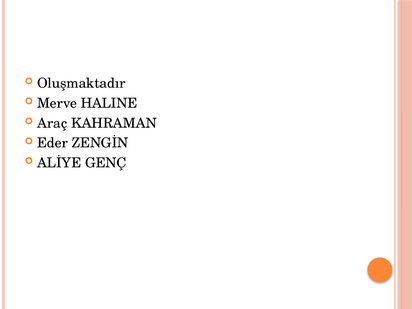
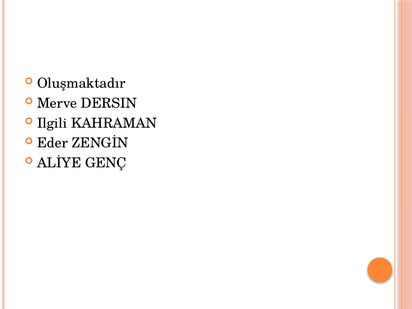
HALINE: HALINE -> DERSIN
Araç: Araç -> Ilgili
